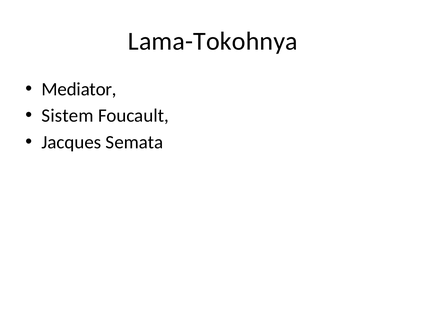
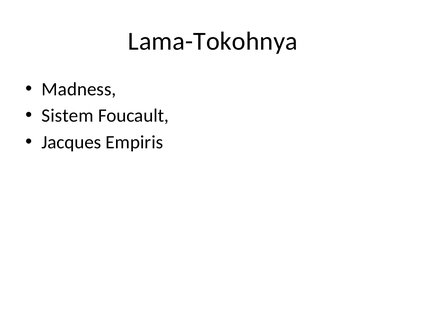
Mediator: Mediator -> Madness
Semata: Semata -> Empiris
